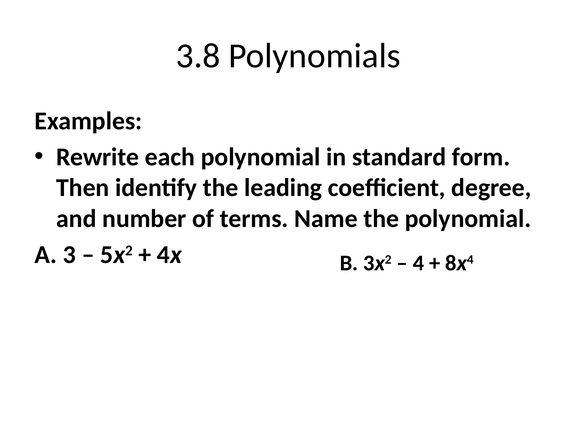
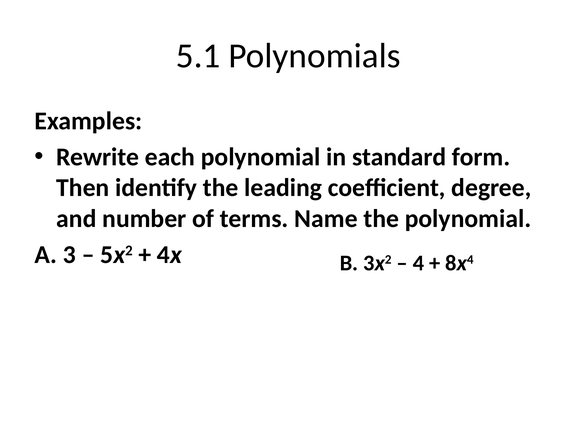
3.8: 3.8 -> 5.1
